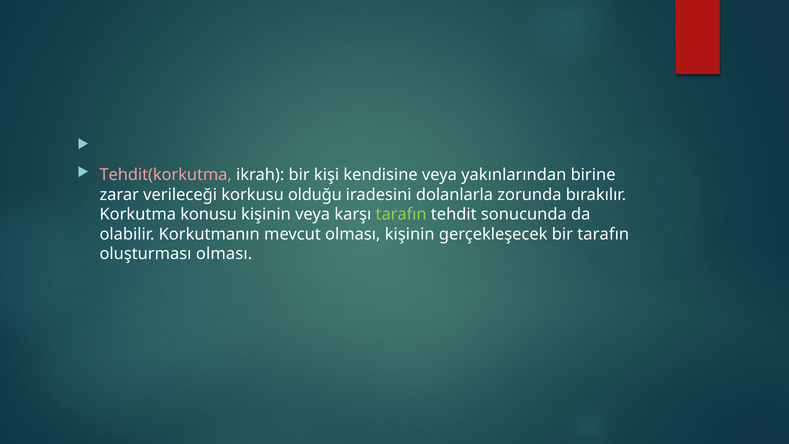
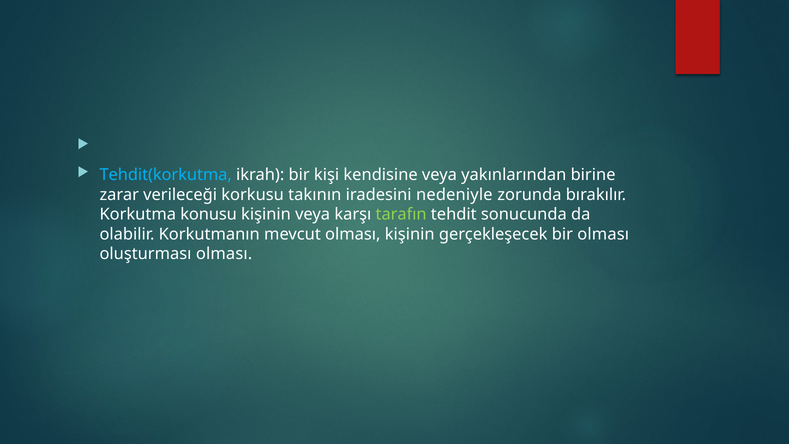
Tehdit(korkutma colour: pink -> light blue
olduğu: olduğu -> takının
dolanlarla: dolanlarla -> nedeniyle
bir tarafın: tarafın -> olması
